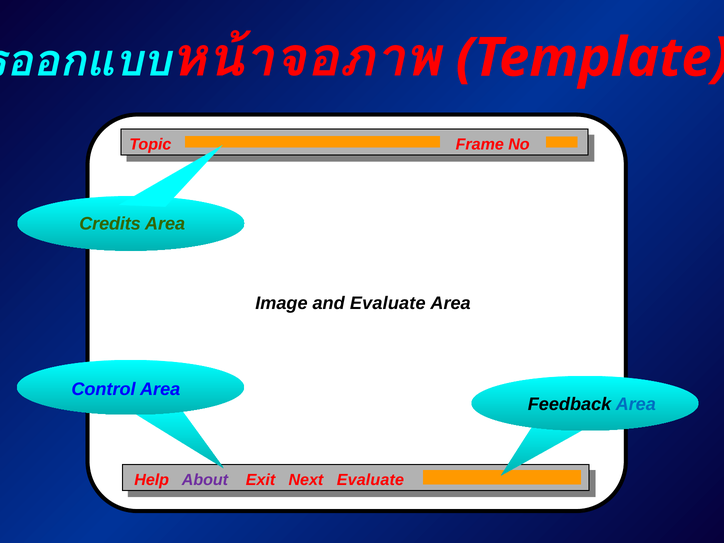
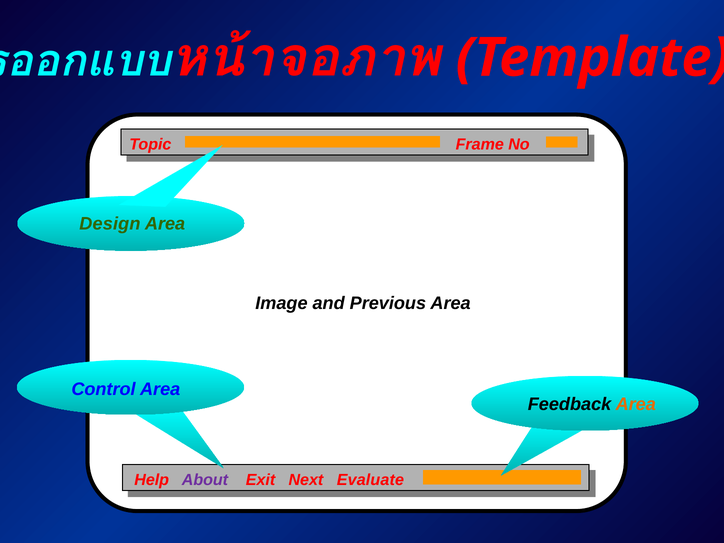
Credits: Credits -> Design
and Evaluate: Evaluate -> Previous
Area at (636, 404) colour: blue -> orange
